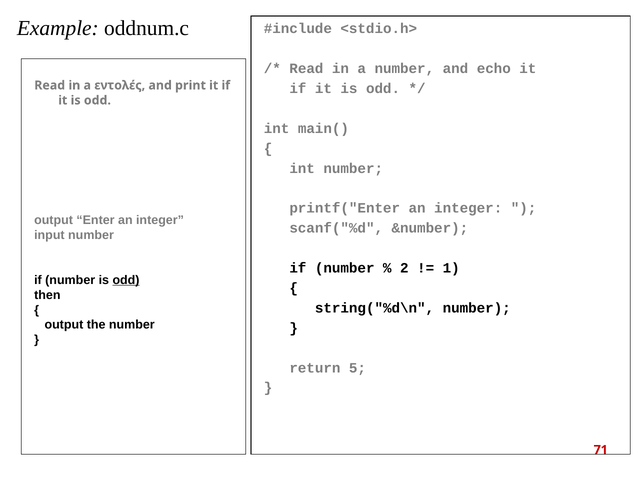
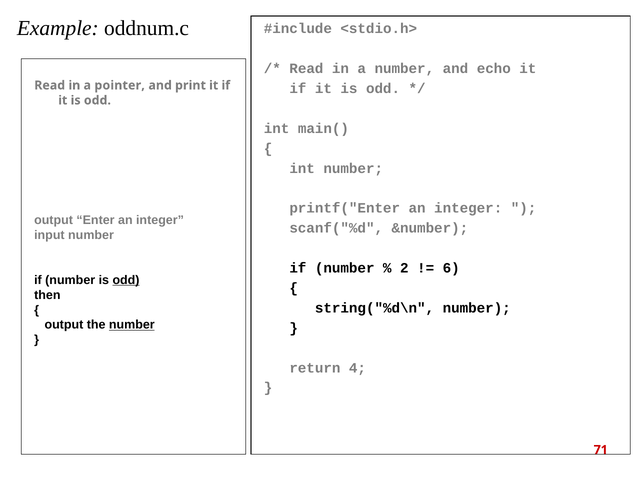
εντολές: εντολές -> pointer
1: 1 -> 6
number at (132, 325) underline: none -> present
5: 5 -> 4
